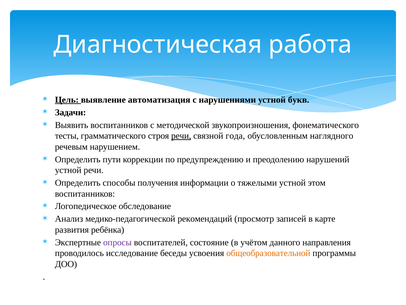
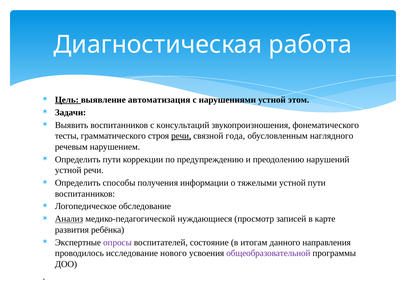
букв: букв -> этом
методической: методической -> консультаций
устной этом: этом -> пути
Анализ underline: none -> present
рекомендаций: рекомендаций -> нуждающиеся
учётом: учётом -> итогам
беседы: беседы -> нового
общеобразовательной colour: orange -> purple
